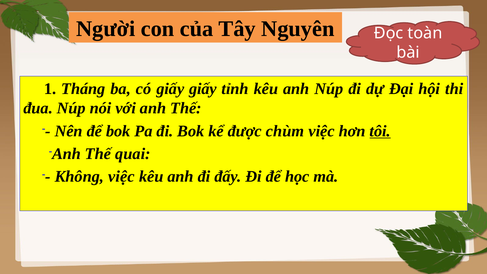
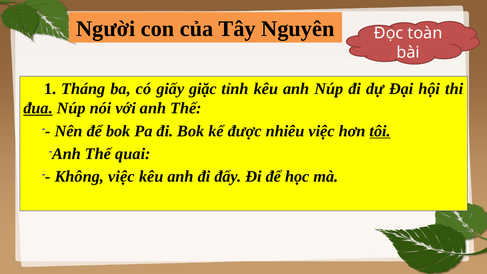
giấy giấy: giấy -> giặc
đua underline: none -> present
chùm: chùm -> nhiêu
